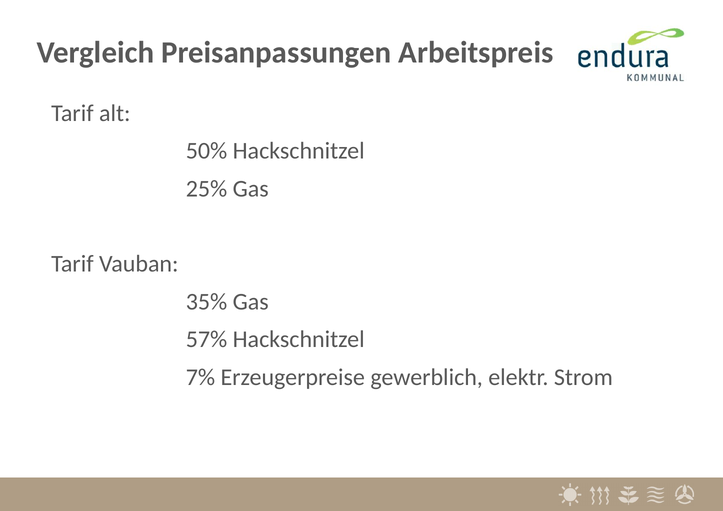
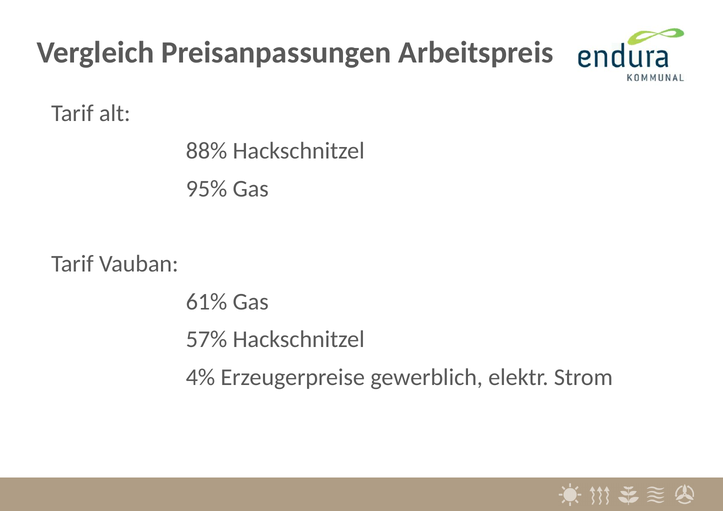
50%: 50% -> 88%
25%: 25% -> 95%
35%: 35% -> 61%
7%: 7% -> 4%
